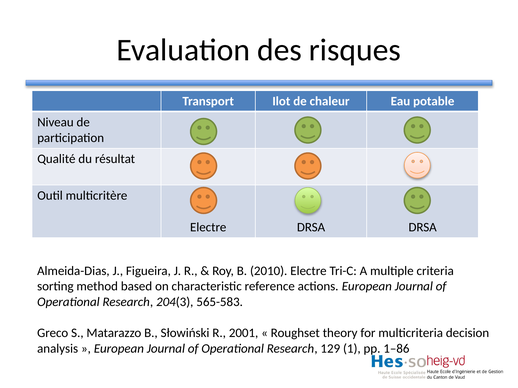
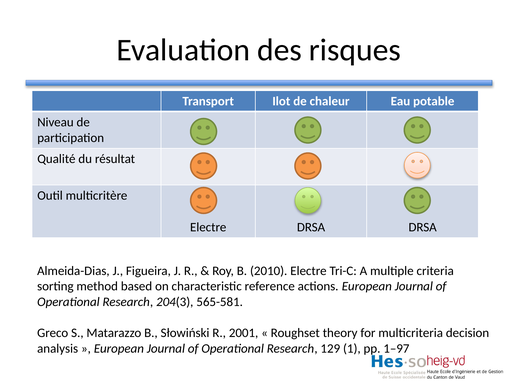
565-583: 565-583 -> 565-581
1–86: 1–86 -> 1–97
